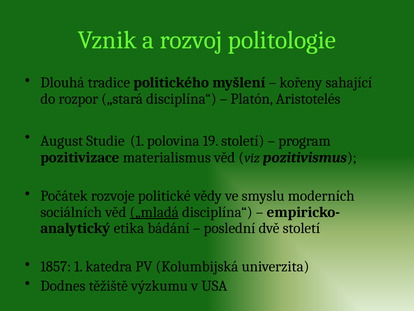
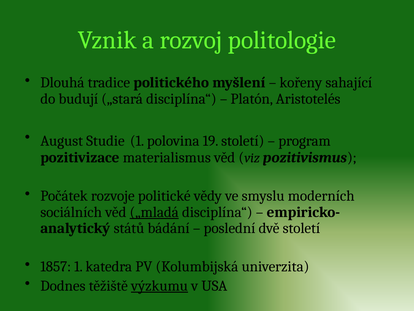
rozpor: rozpor -> budují
etika: etika -> států
výzkumu underline: none -> present
